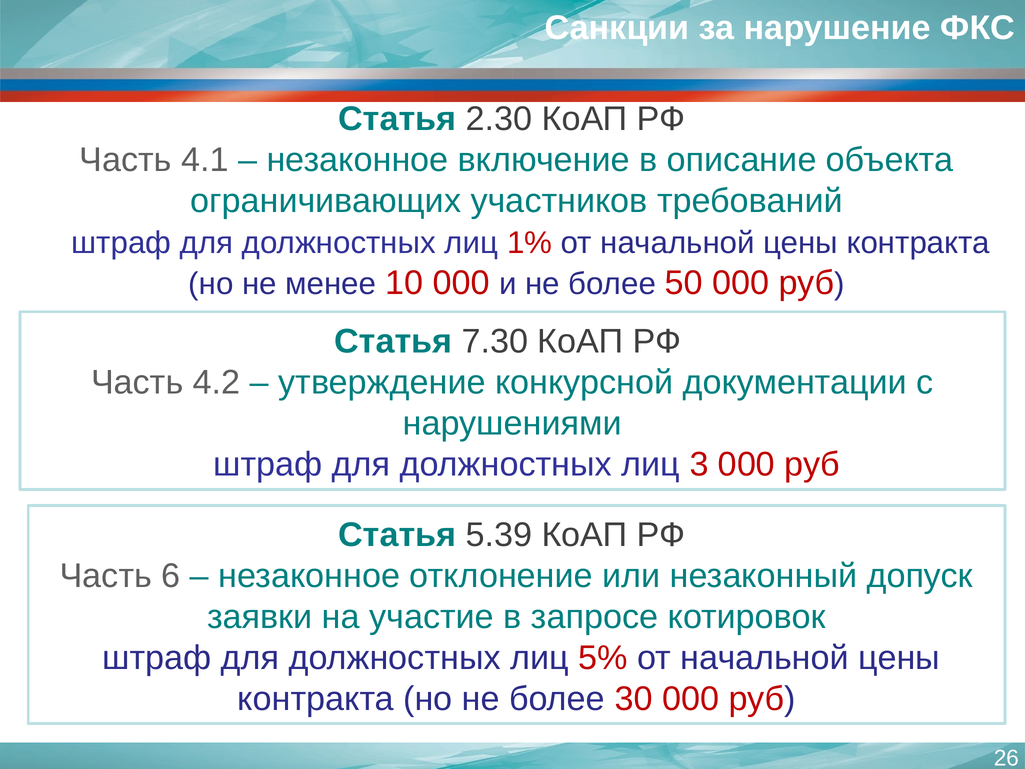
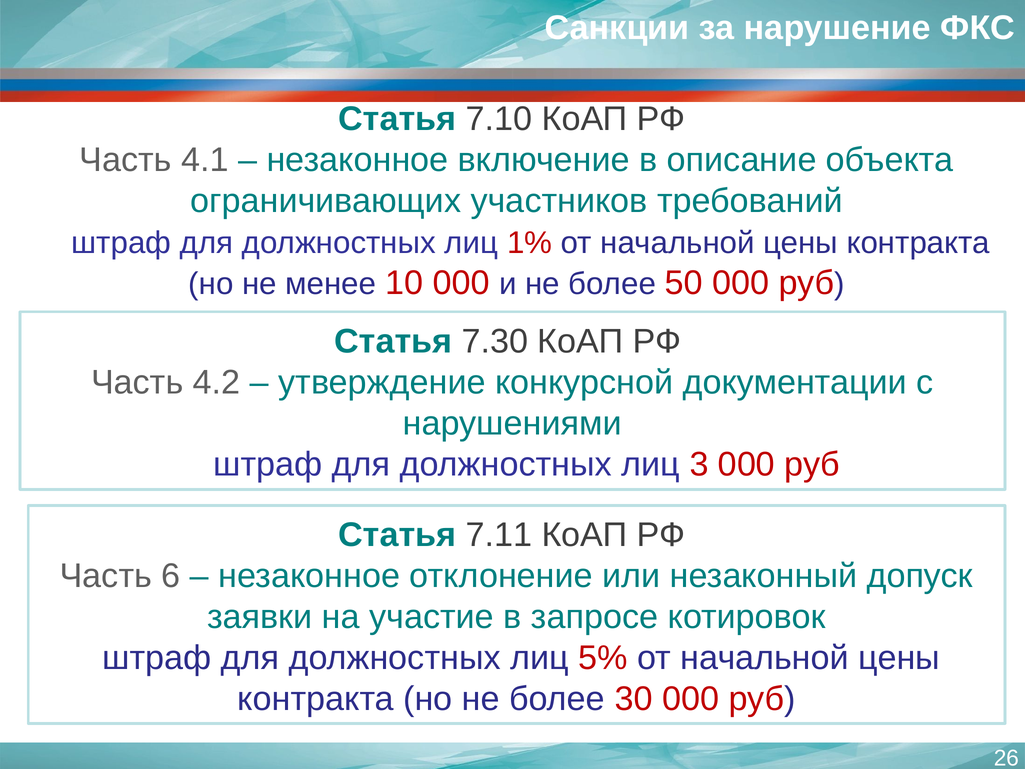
2.30: 2.30 -> 7.10
5.39: 5.39 -> 7.11
